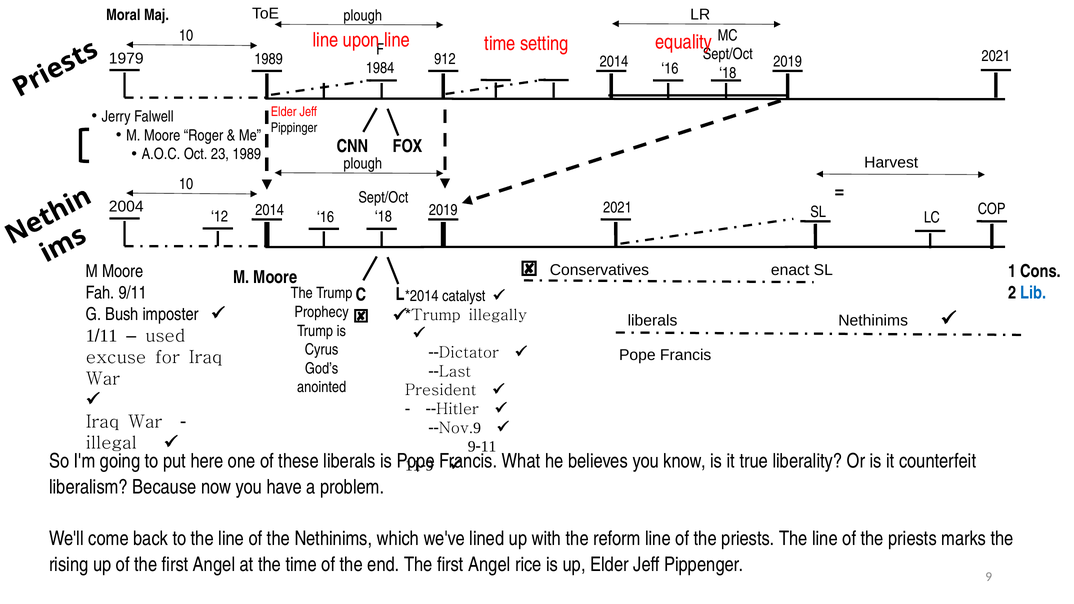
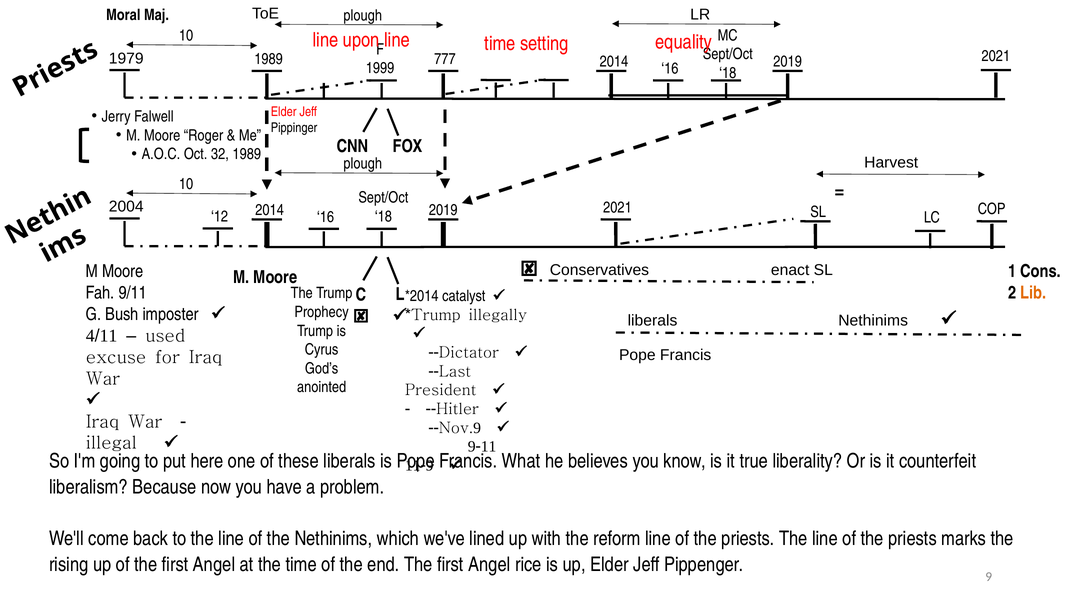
912: 912 -> 777
1984: 1984 -> 1999
23: 23 -> 32
Lib colour: blue -> orange
1/11: 1/11 -> 4/11
